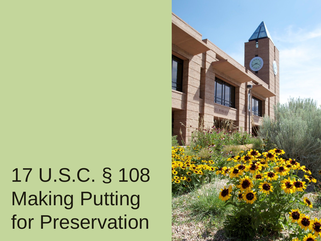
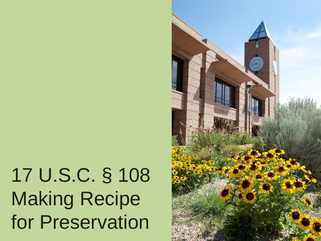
Putting: Putting -> Recipe
